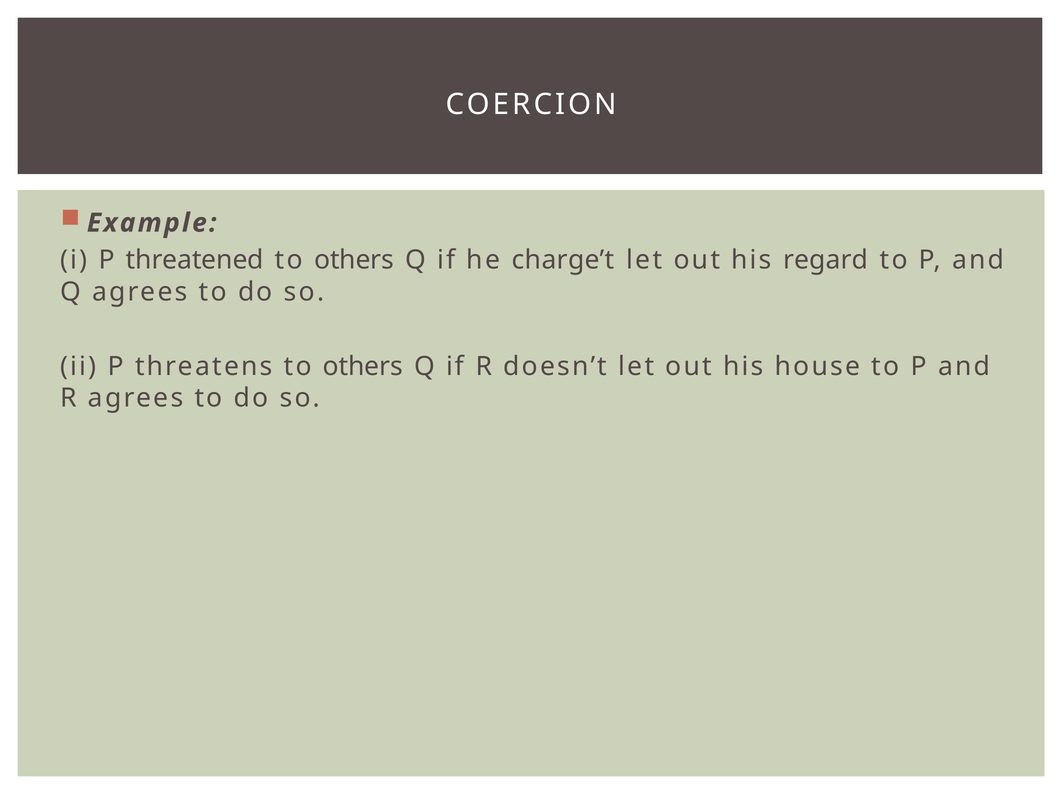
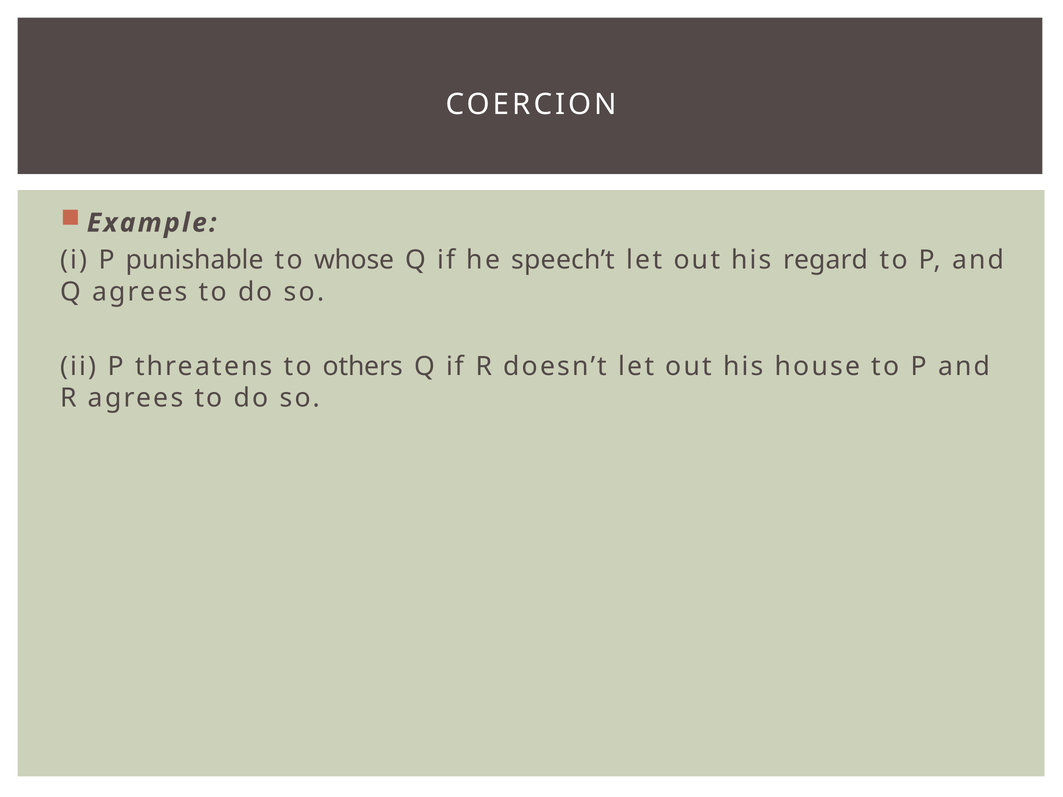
threatened: threatened -> punishable
others at (354, 260): others -> whose
charge’t: charge’t -> speech’t
